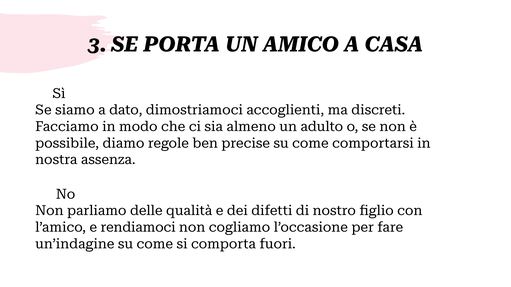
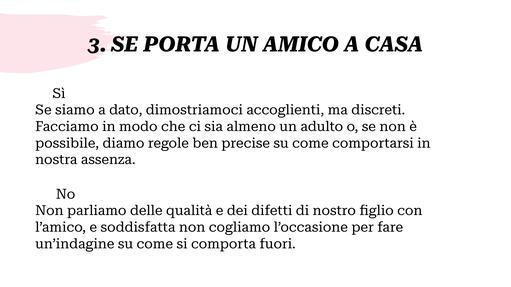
rendiamoci: rendiamoci -> soddisfatta
